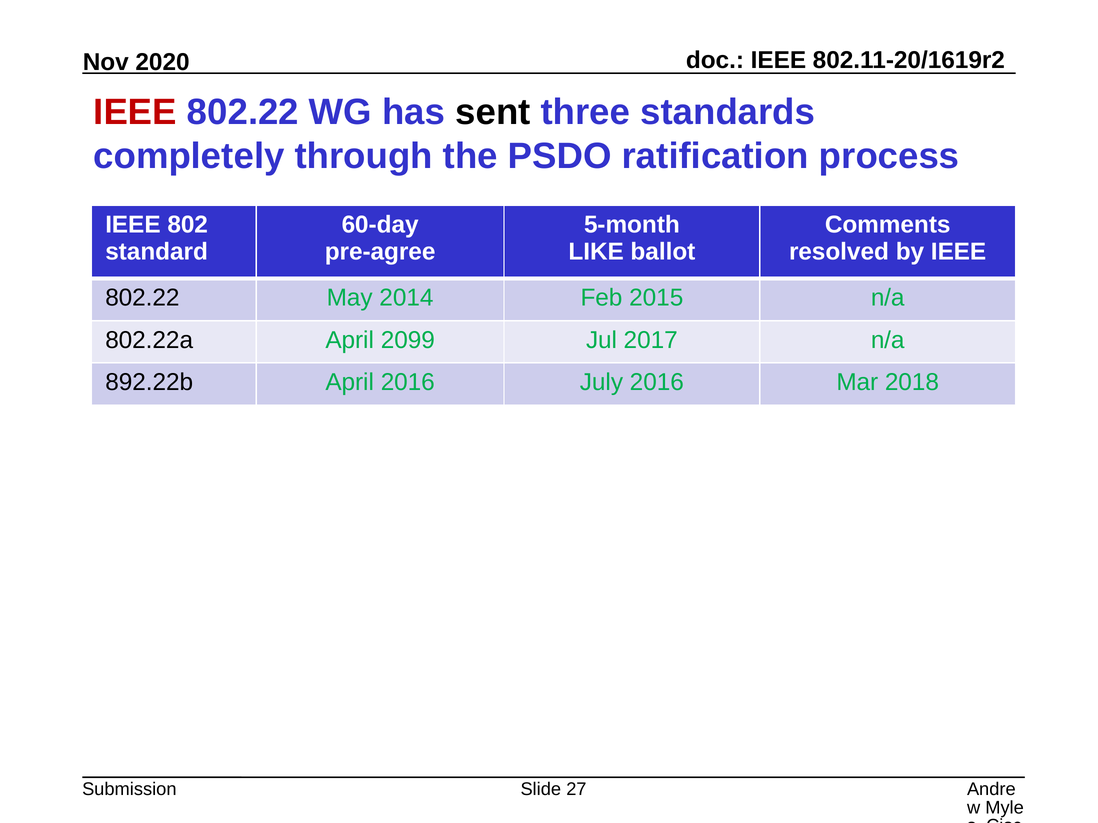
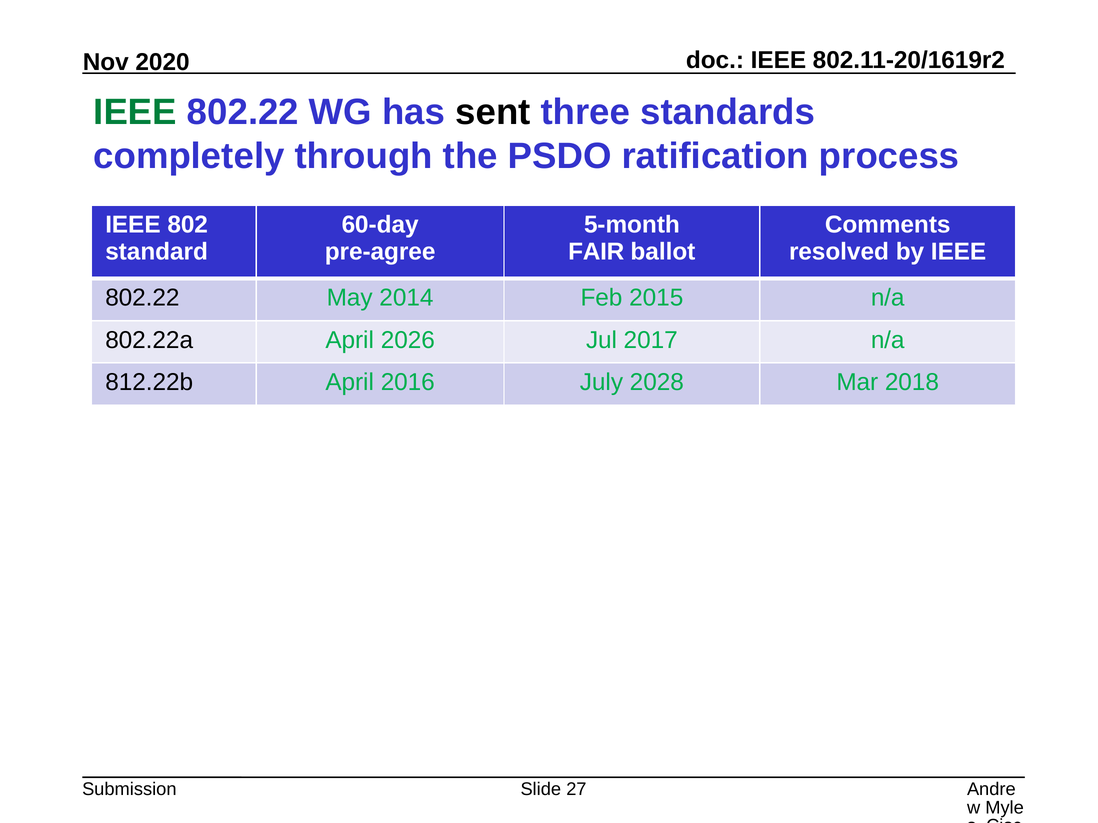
IEEE at (135, 112) colour: red -> green
LIKE: LIKE -> FAIR
2099: 2099 -> 2026
892.22b: 892.22b -> 812.22b
July 2016: 2016 -> 2028
